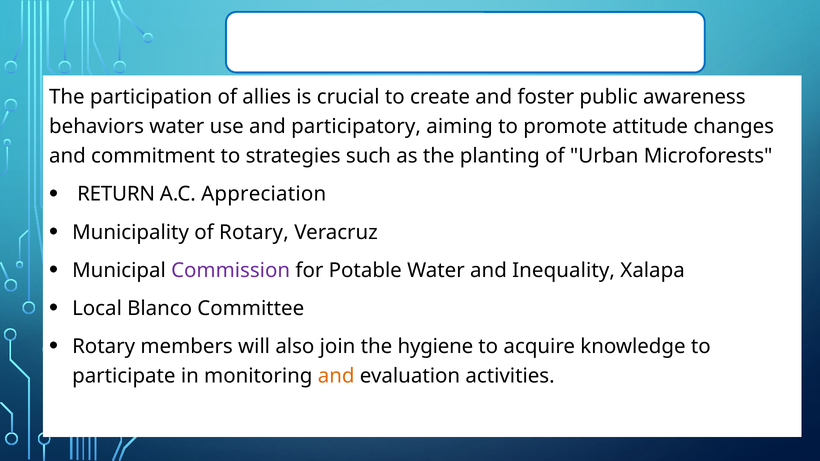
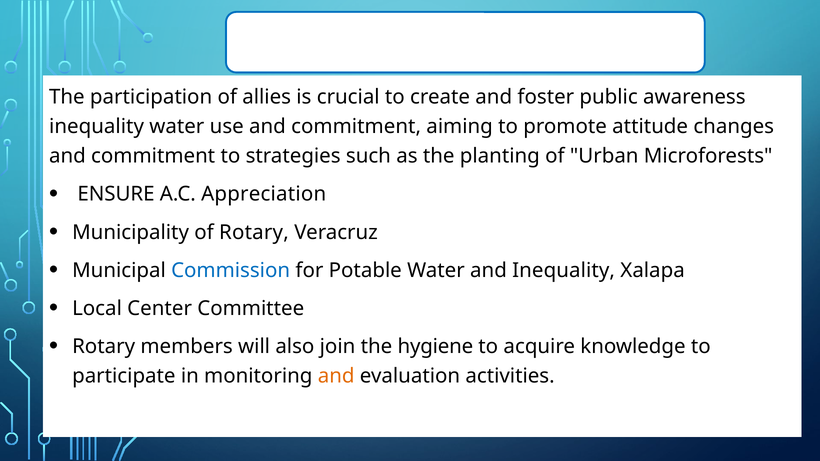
behaviors at (97, 127): behaviors -> inequality
use and participatory: participatory -> commitment
RETURN: RETURN -> ENSURE
Commission colour: purple -> blue
Blanco: Blanco -> Center
